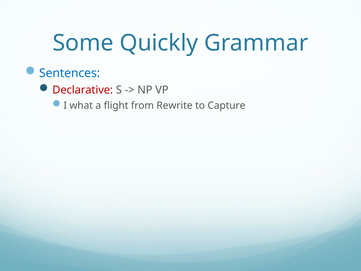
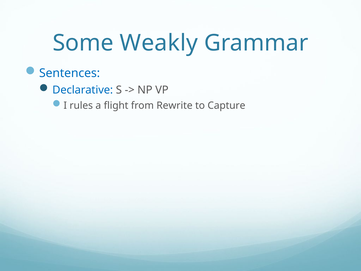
Quickly: Quickly -> Weakly
Declarative colour: red -> blue
what: what -> rules
